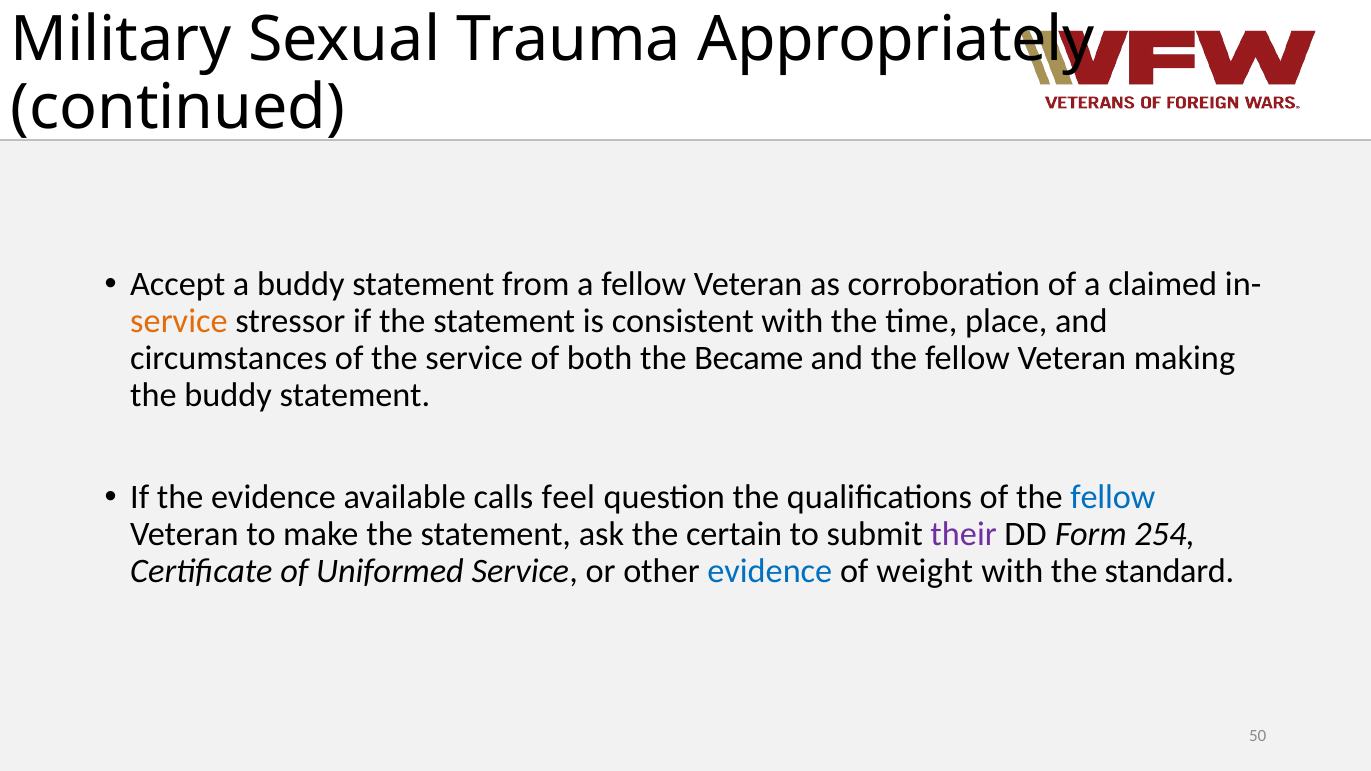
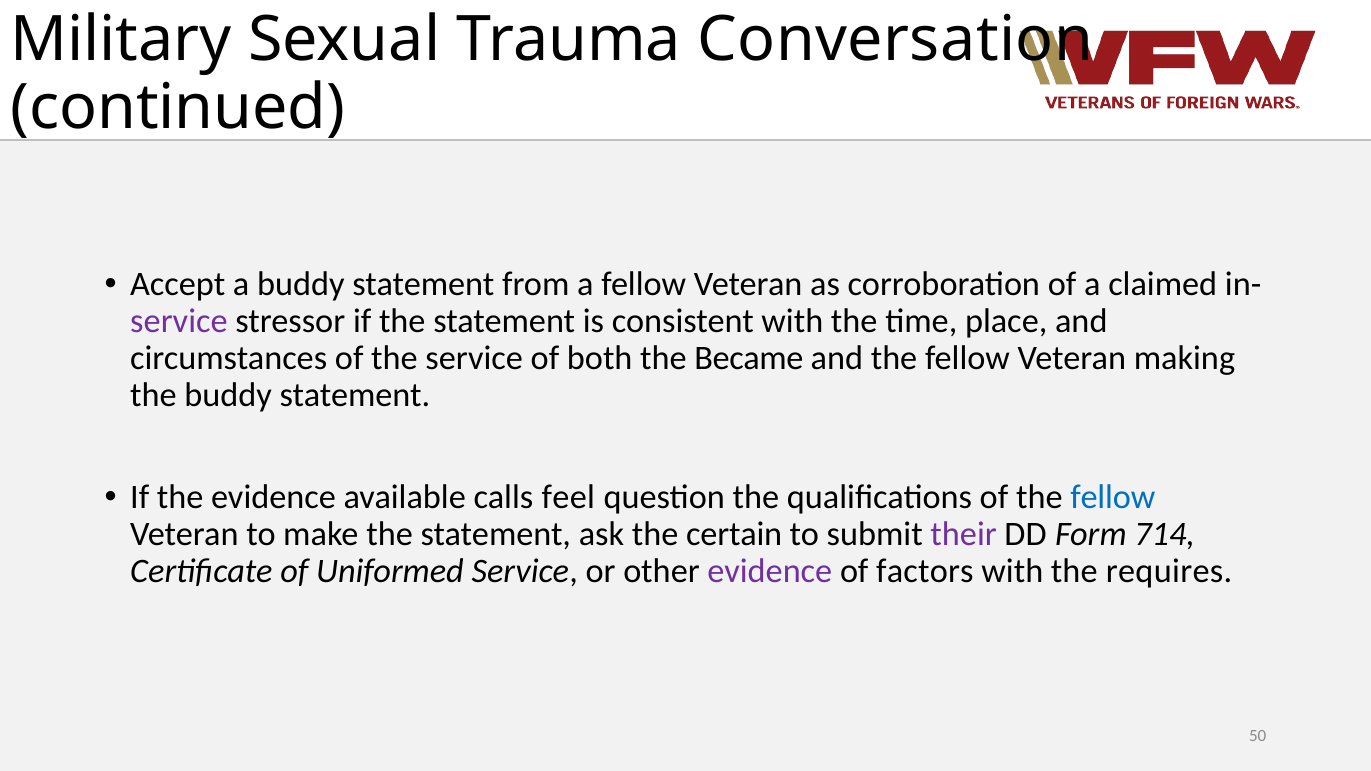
Appropriately: Appropriately -> Conversation
service at (179, 321) colour: orange -> purple
254: 254 -> 714
evidence at (770, 572) colour: blue -> purple
weight: weight -> factors
standard: standard -> requires
